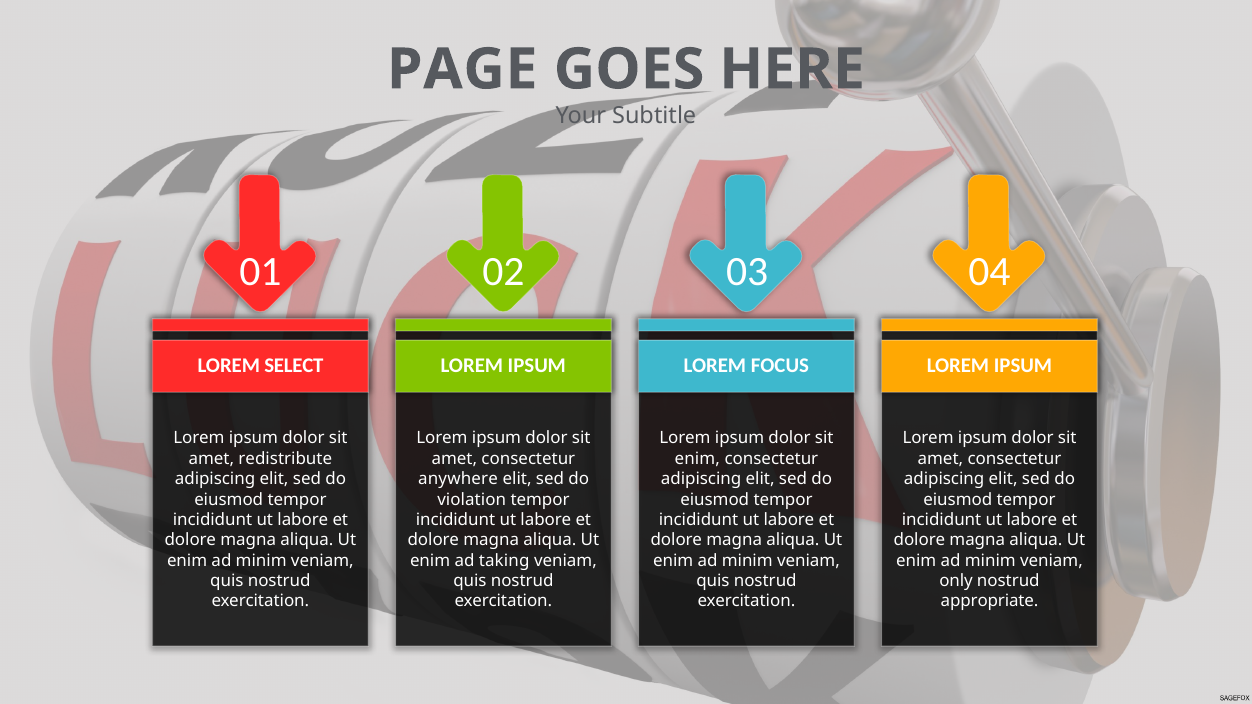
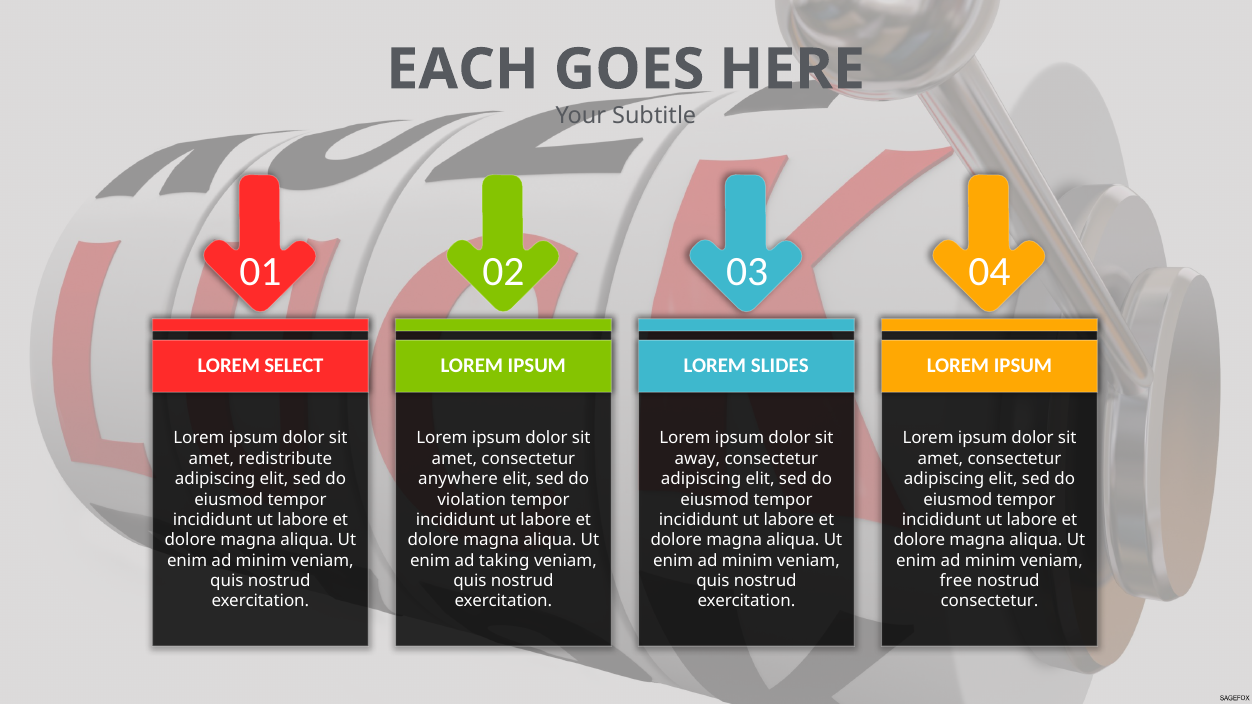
PAGE: PAGE -> EACH
FOCUS: FOCUS -> SLIDES
enim at (697, 459): enim -> away
only: only -> free
appropriate at (990, 601): appropriate -> consectetur
